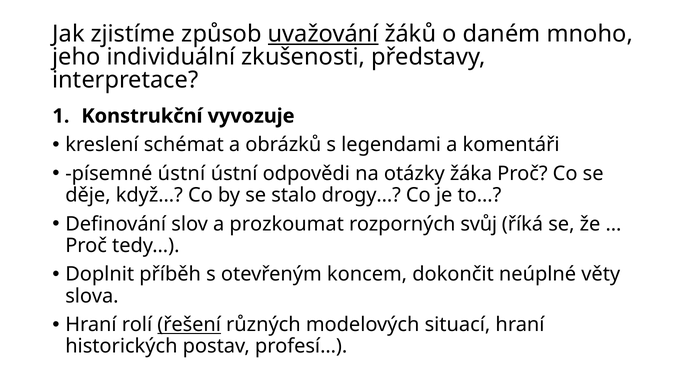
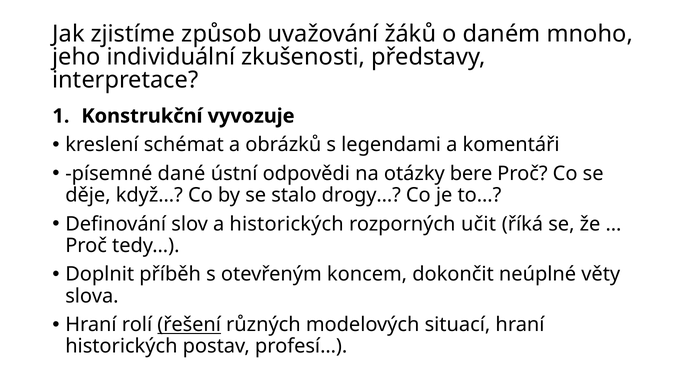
uvažování underline: present -> none
písemné ústní: ústní -> dané
žáka: žáka -> bere
a prozkoumat: prozkoumat -> historických
svůj: svůj -> učit
